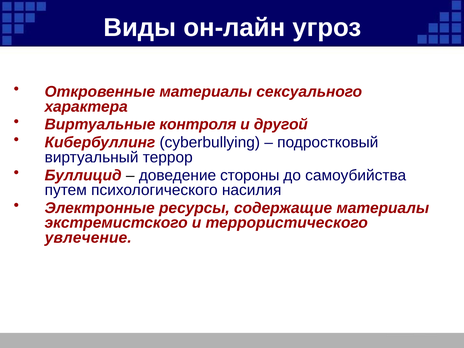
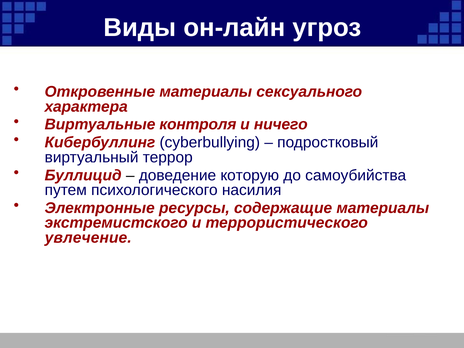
другой: другой -> ничего
стороны: стороны -> которую
